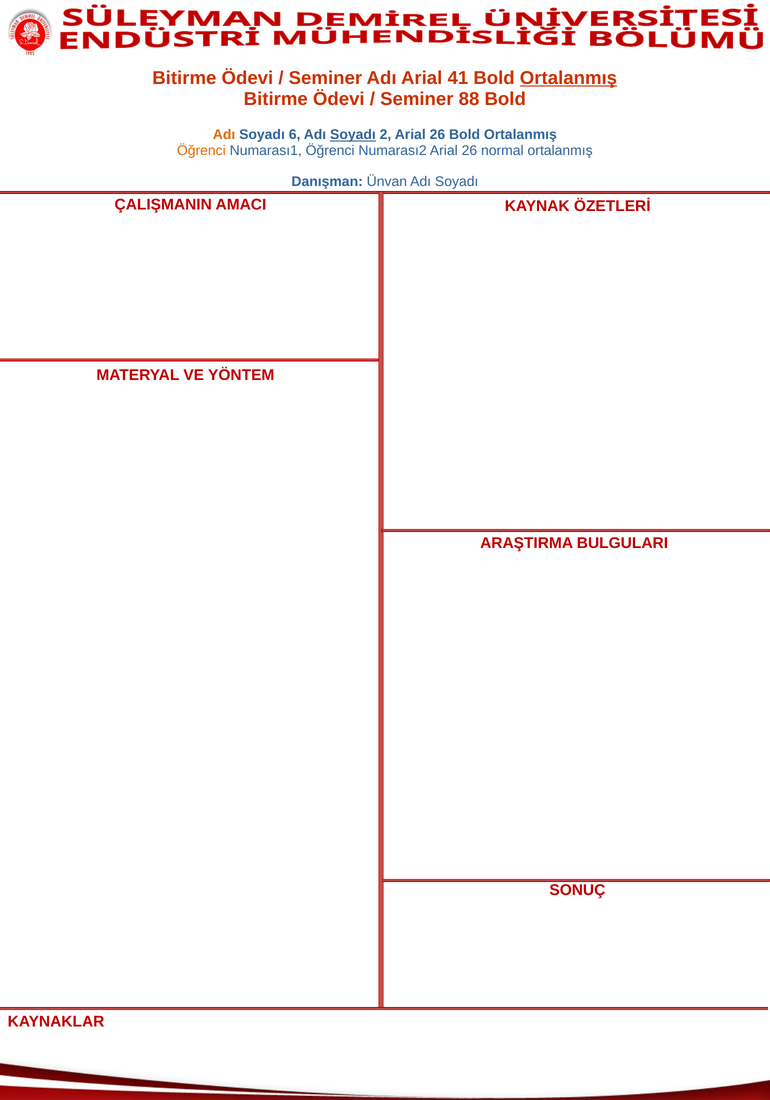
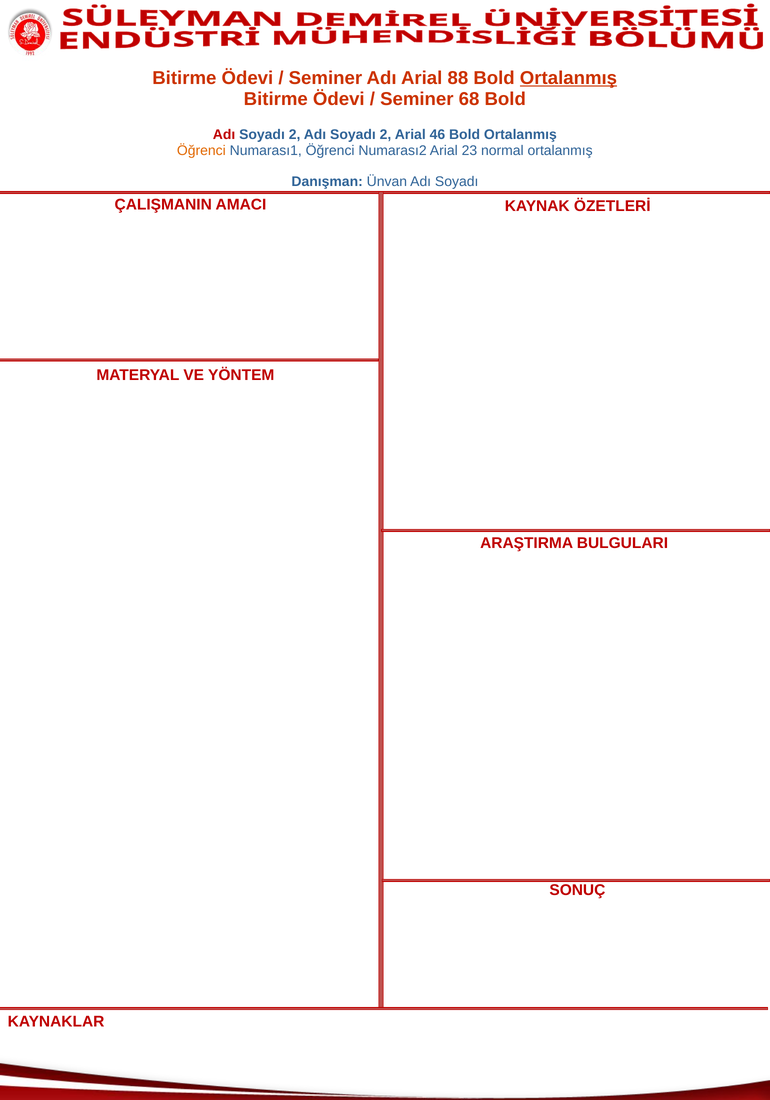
41: 41 -> 88
88: 88 -> 68
Adı at (224, 135) colour: orange -> red
6 at (295, 135): 6 -> 2
Soyadı at (353, 135) underline: present -> none
2 Arial 26: 26 -> 46
Numarası2 Arial 26: 26 -> 23
